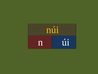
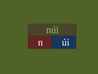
núi colour: yellow -> light green
